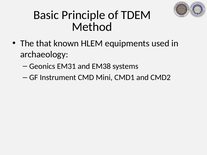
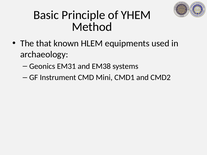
TDEM: TDEM -> YHEM
